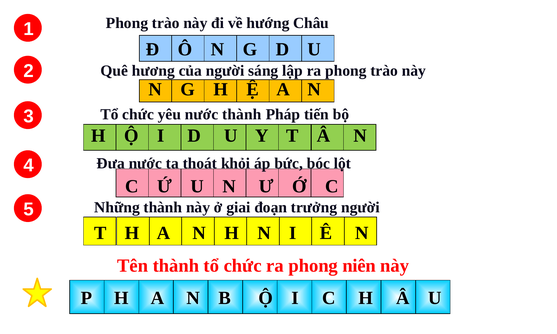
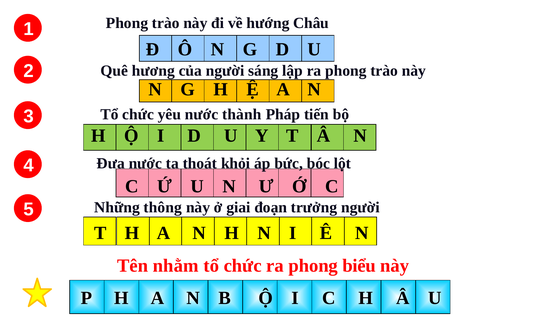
Những thành: thành -> thông
Tên thành: thành -> nhằm
niên: niên -> biểu
